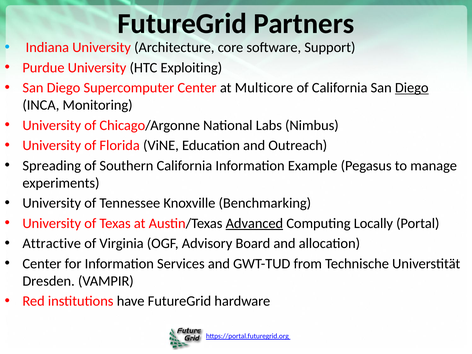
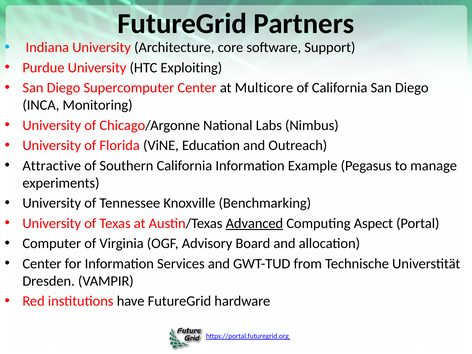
Diego at (412, 88) underline: present -> none
Spreading: Spreading -> Attractive
Locally: Locally -> Aspect
Attractive: Attractive -> Computer
